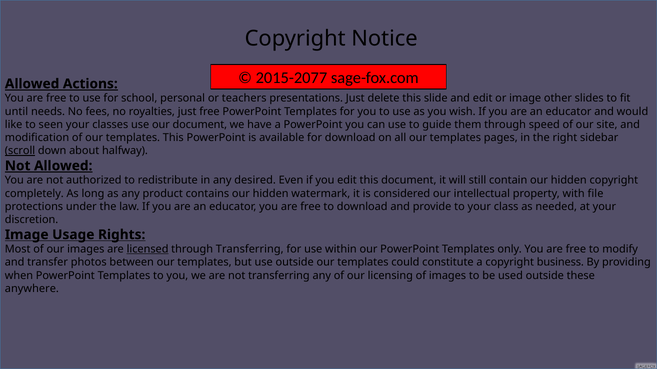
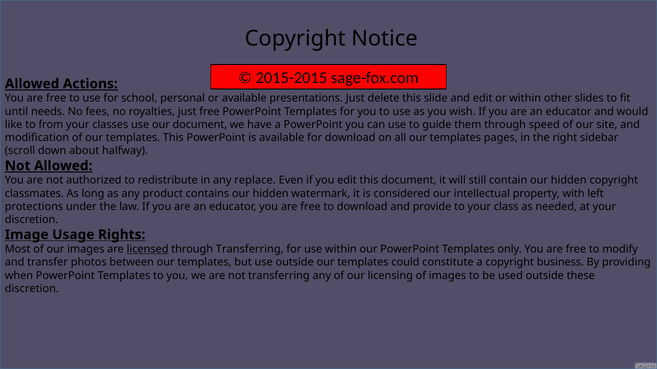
2015-2077: 2015-2077 -> 2015-2015
or teachers: teachers -> available
or image: image -> within
seen: seen -> from
scroll underline: present -> none
desired: desired -> replace
completely: completely -> classmates
file: file -> left
anywhere at (32, 289): anywhere -> discretion
